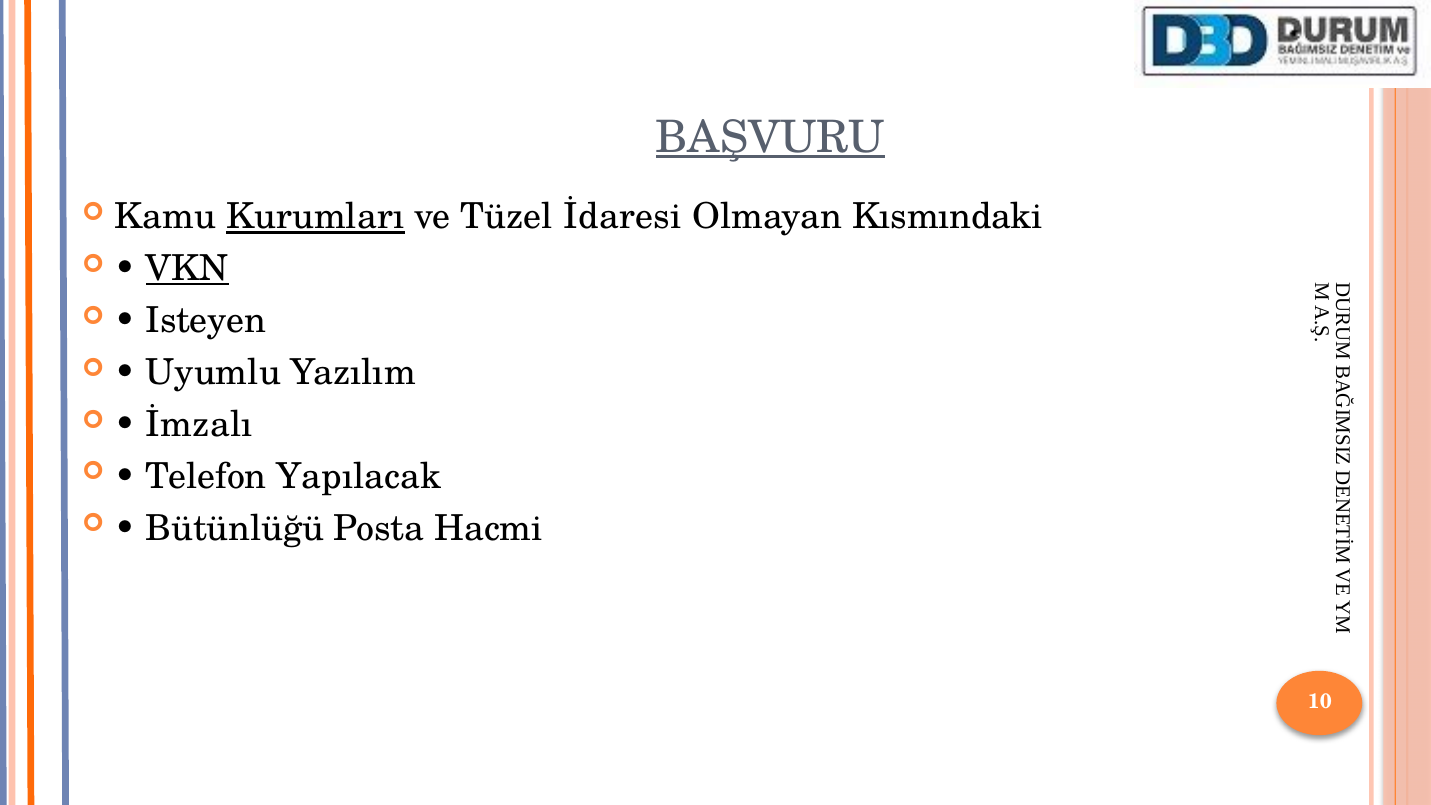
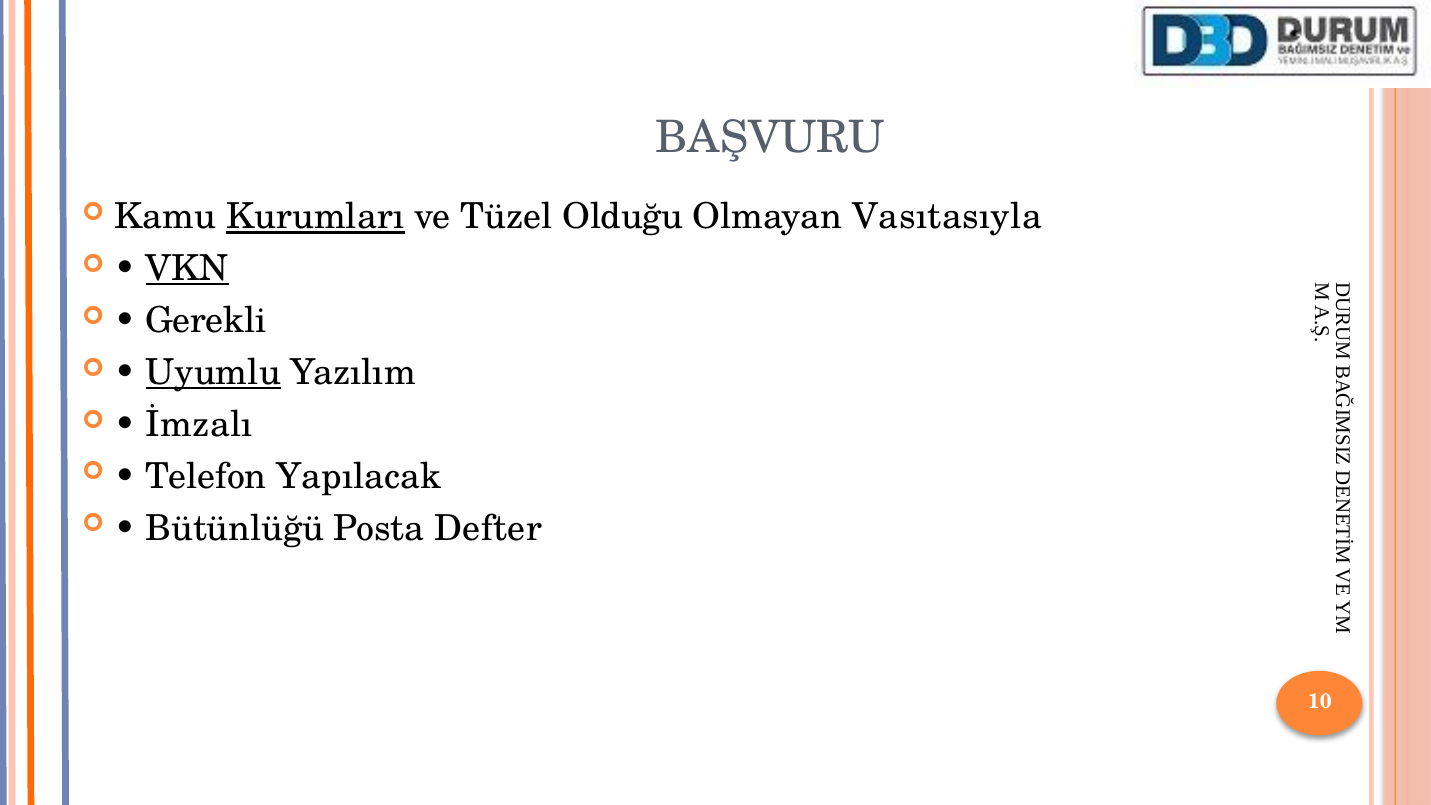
BAŞVURU underline: present -> none
İdaresi: İdaresi -> Olduğu
Kısmındaki: Kısmındaki -> Vasıtasıyla
Isteyen: Isteyen -> Gerekli
Uyumlu underline: none -> present
Hacmi: Hacmi -> Defter
